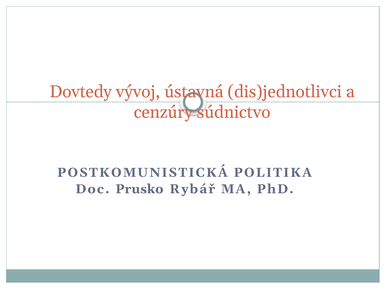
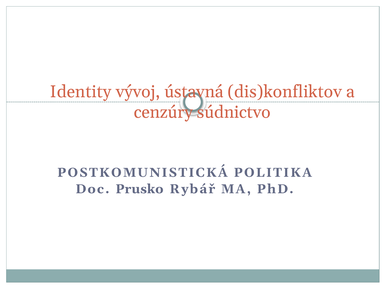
Dovtedy: Dovtedy -> Identity
dis)jednotlivci: dis)jednotlivci -> dis)konfliktov
